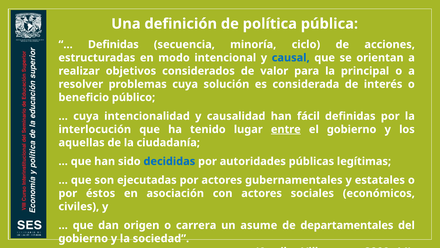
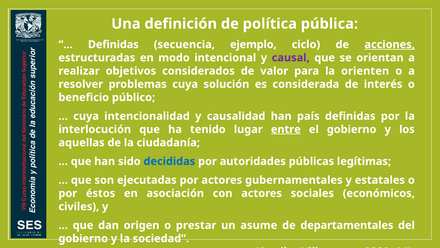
minoría: minoría -> ejemplo
acciones underline: none -> present
causal colour: blue -> purple
principal: principal -> orienten
fácil: fácil -> país
carrera: carrera -> prestar
